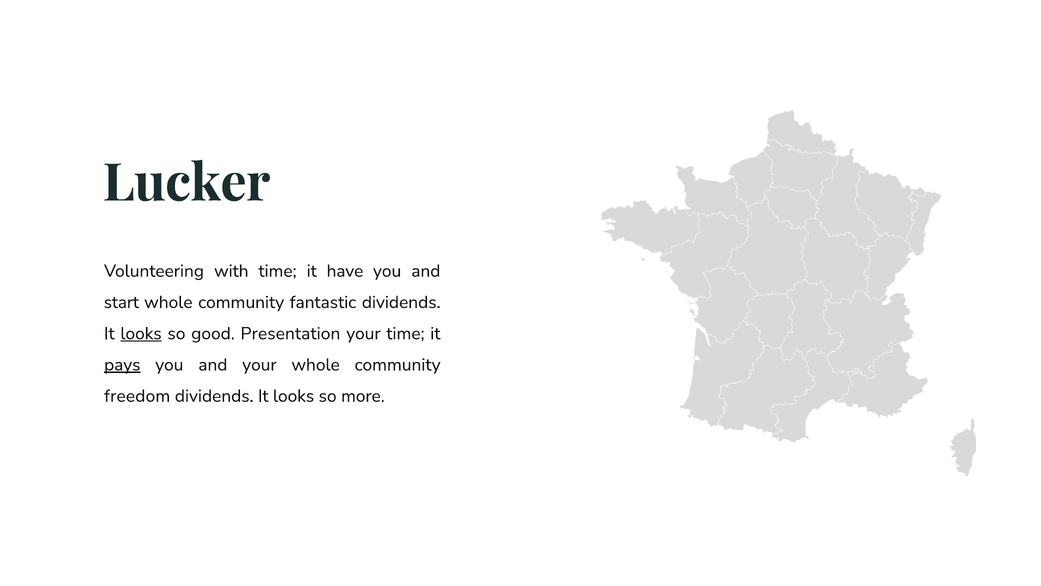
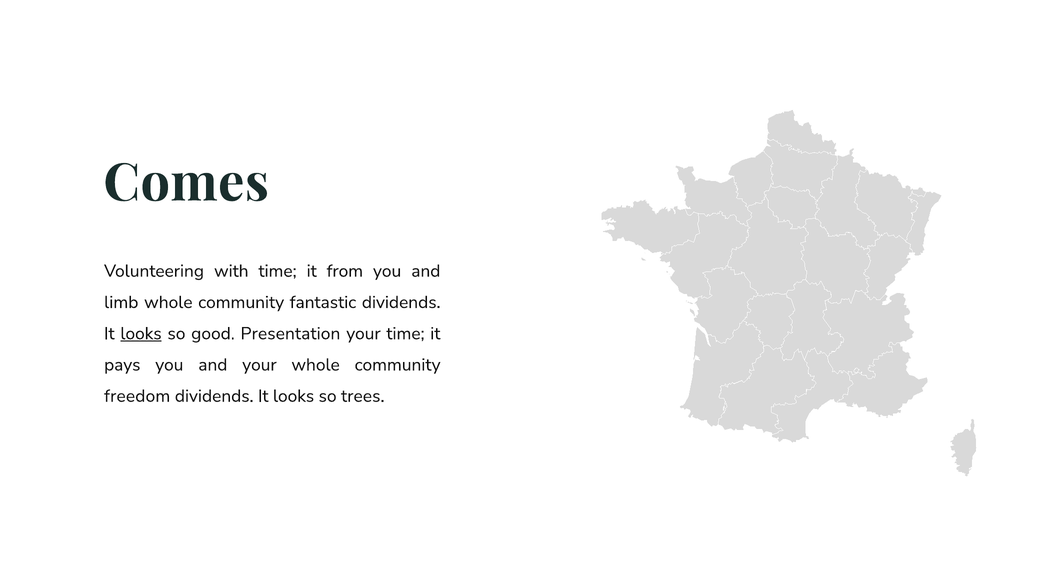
Lucker: Lucker -> Comes
have: have -> from
start: start -> limb
pays underline: present -> none
more: more -> trees
